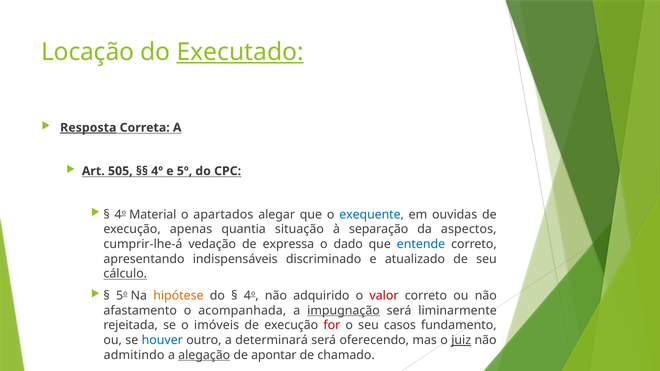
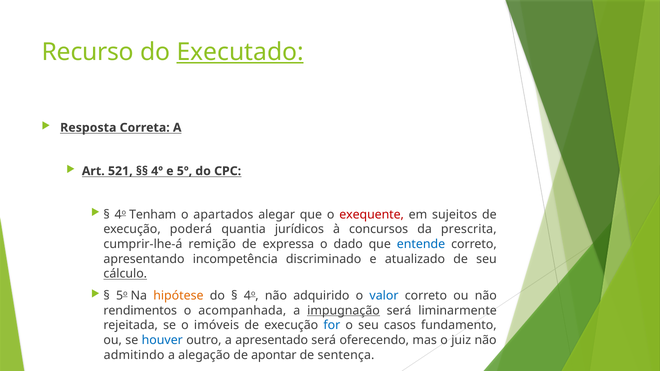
Locação: Locação -> Recurso
Resposta underline: present -> none
505: 505 -> 521
Material: Material -> Tenham
exequente colour: blue -> red
ouvidas: ouvidas -> sujeitos
apenas: apenas -> poderá
situação: situação -> jurídicos
separação: separação -> concursos
aspectos: aspectos -> prescrita
vedação: vedação -> remição
indispensáveis: indispensáveis -> incompetência
valor colour: red -> blue
afastamento: afastamento -> rendimentos
for colour: red -> blue
determinará: determinará -> apresentado
juiz underline: present -> none
alegação underline: present -> none
chamado: chamado -> sentença
